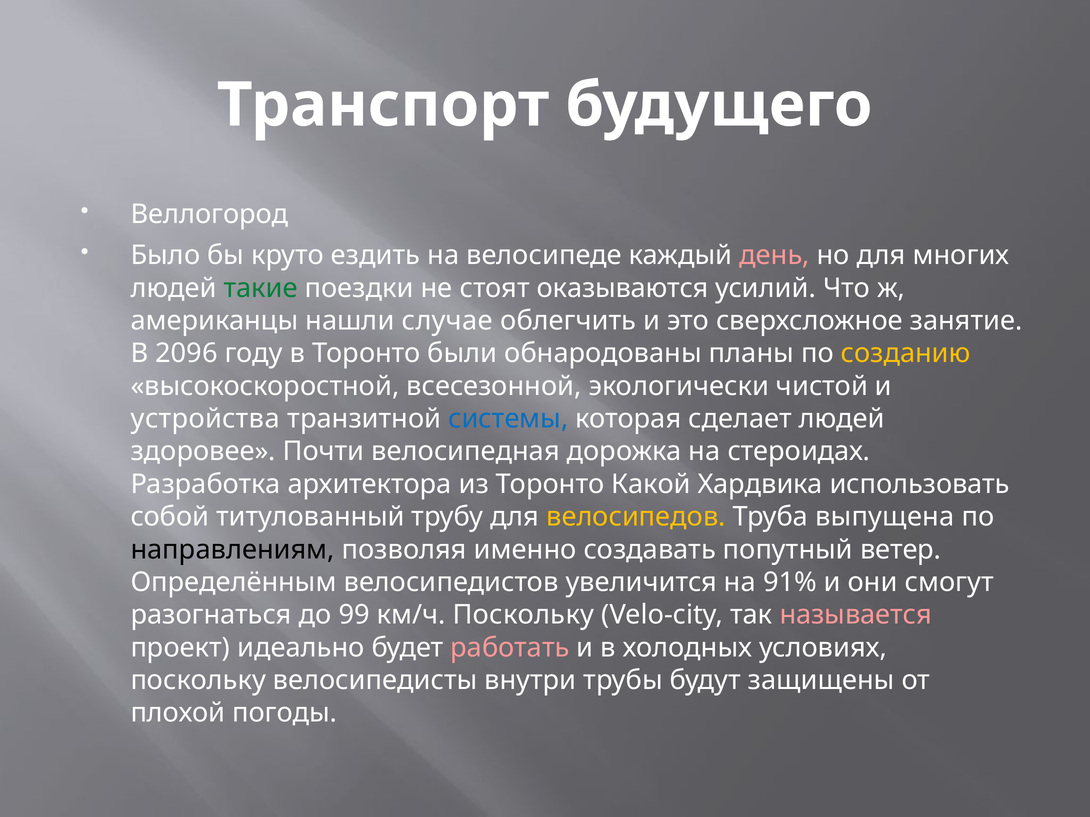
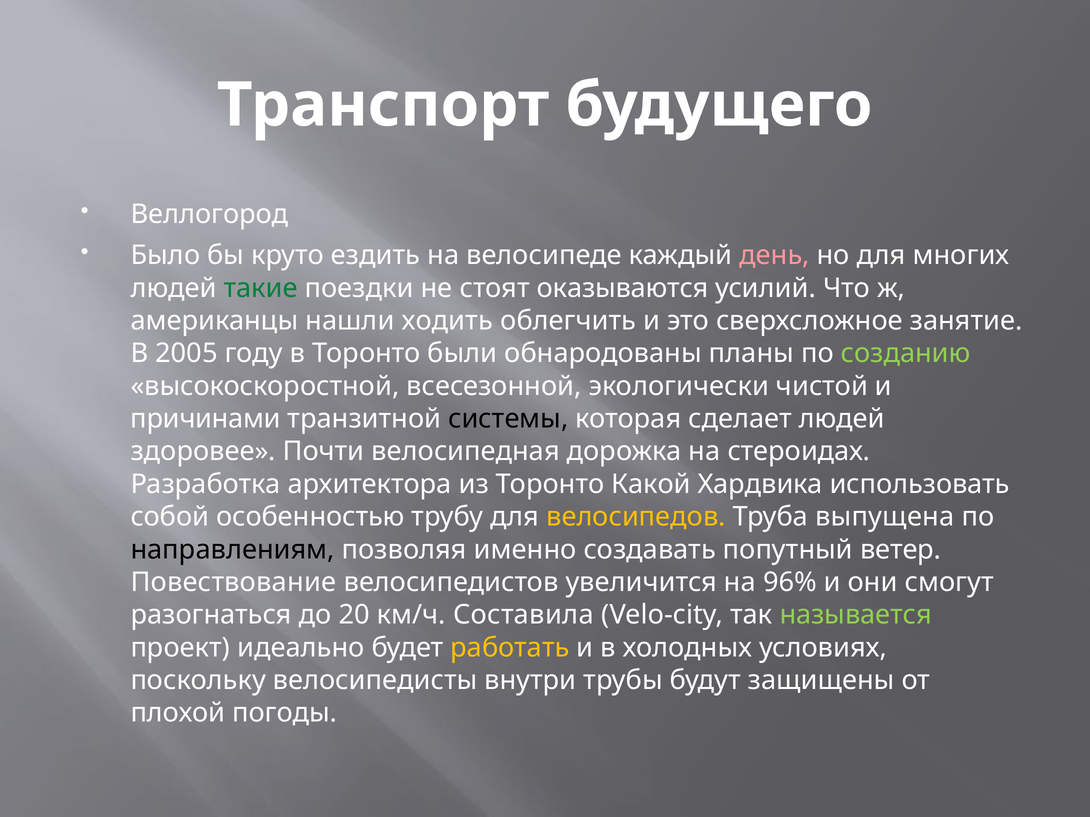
случае: случае -> ходить
2096: 2096 -> 2005
созданию colour: yellow -> light green
устройства: устройства -> причинами
системы colour: blue -> black
титулованный: титулованный -> особенностью
Определённым: Определённым -> Повествование
91%: 91% -> 96%
99: 99 -> 20
км/ч Поскольку: Поскольку -> Составила
называется colour: pink -> light green
работать colour: pink -> yellow
